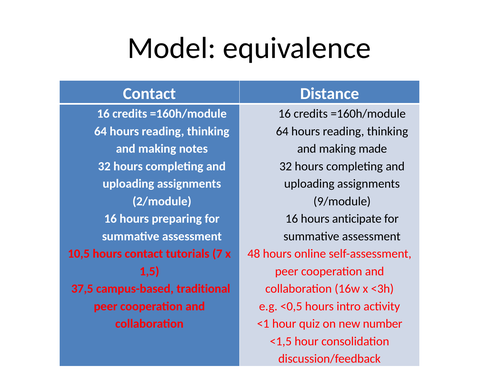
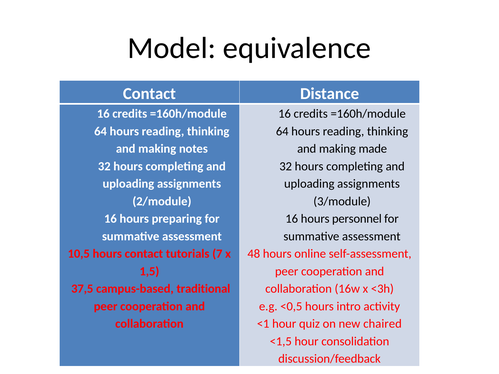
9/module: 9/module -> 3/module
anticipate: anticipate -> personnel
number: number -> chaired
